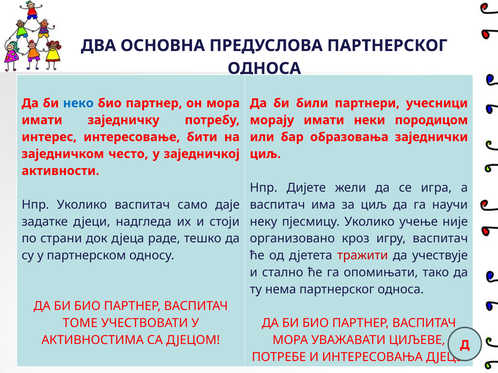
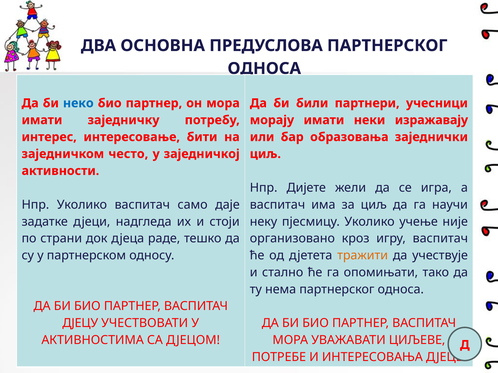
породицом: породицом -> изражавају
тражити colour: red -> orange
ТОМЕ: ТОМЕ -> ДЈЕЦУ
